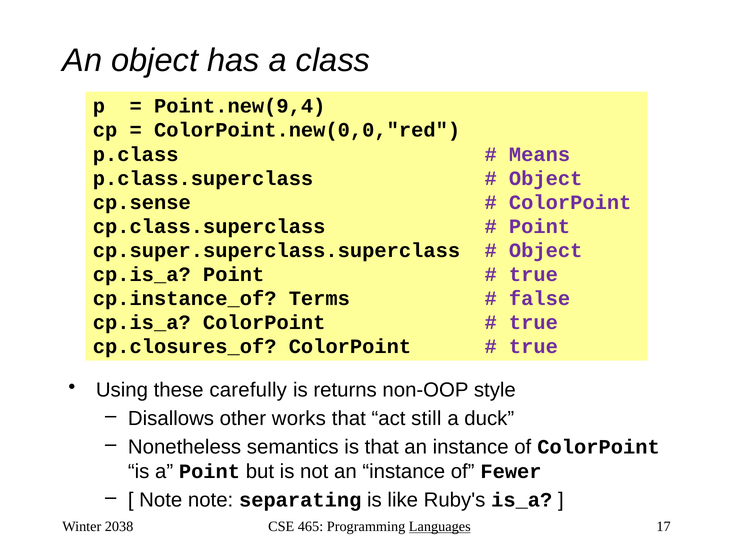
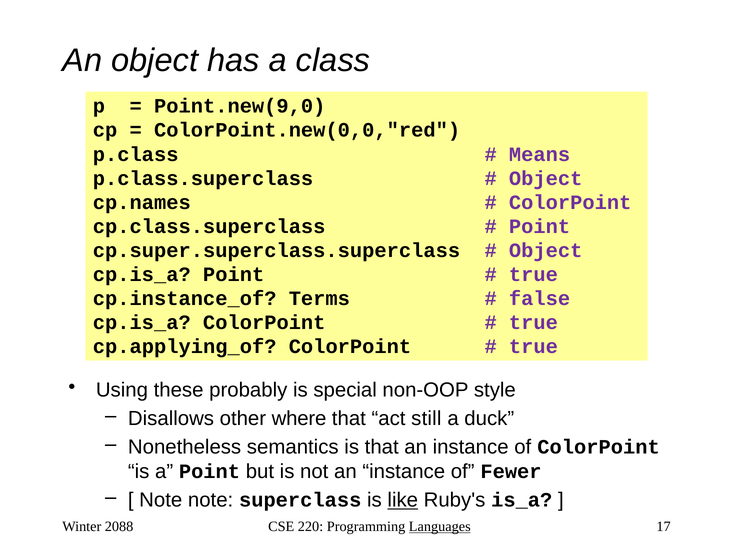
Point.new(9,4: Point.new(9,4 -> Point.new(9,0
cp.sense: cp.sense -> cp.names
cp.closures_of: cp.closures_of -> cp.applying_of
carefully: carefully -> probably
returns: returns -> special
works: works -> where
separating: separating -> superclass
like underline: none -> present
2038: 2038 -> 2088
465: 465 -> 220
